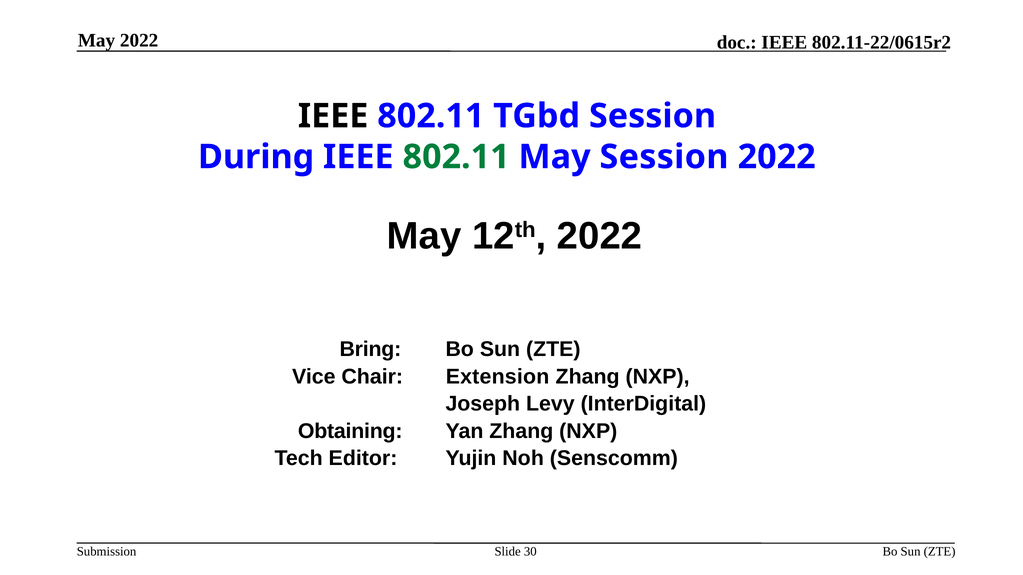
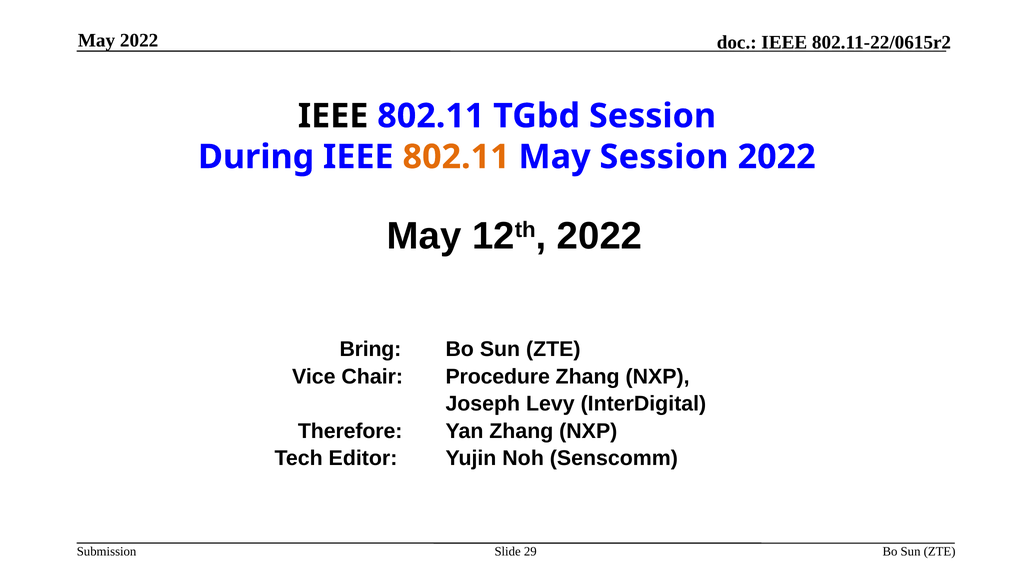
802.11 at (456, 157) colour: green -> orange
Extension: Extension -> Procedure
Obtaining: Obtaining -> Therefore
30: 30 -> 29
